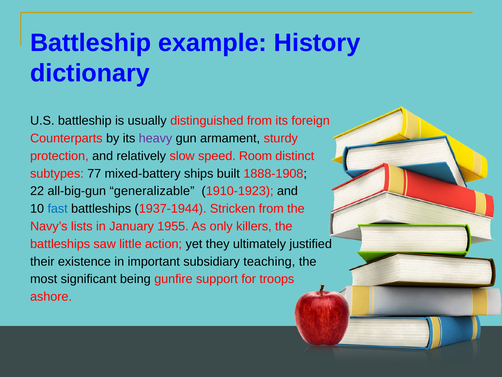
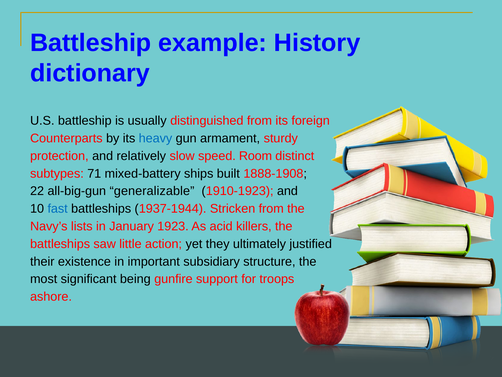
heavy colour: purple -> blue
77: 77 -> 71
1955: 1955 -> 1923
only: only -> acid
teaching: teaching -> structure
